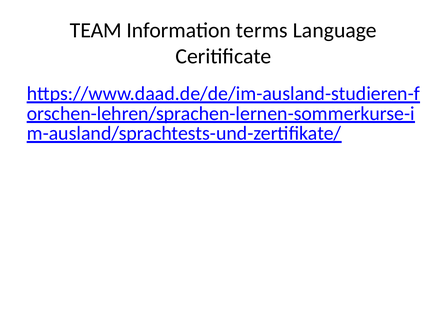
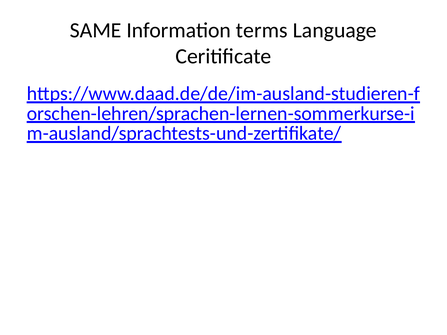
TEAM: TEAM -> SAME
